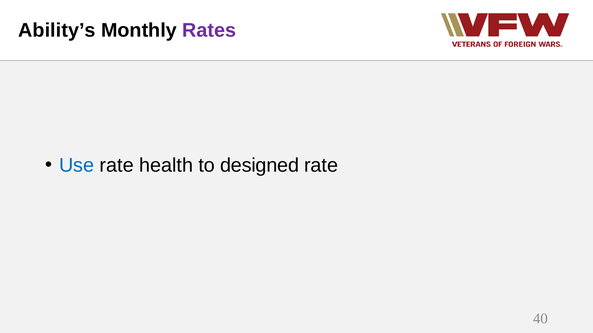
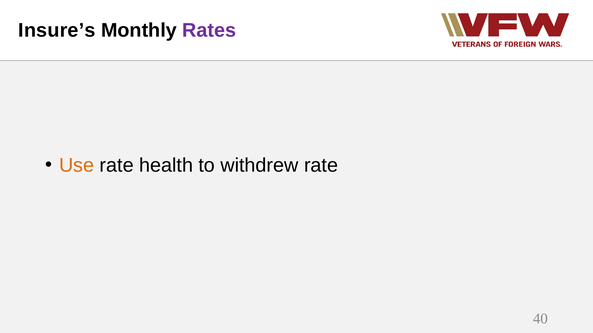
Ability’s: Ability’s -> Insure’s
Use colour: blue -> orange
designed: designed -> withdrew
